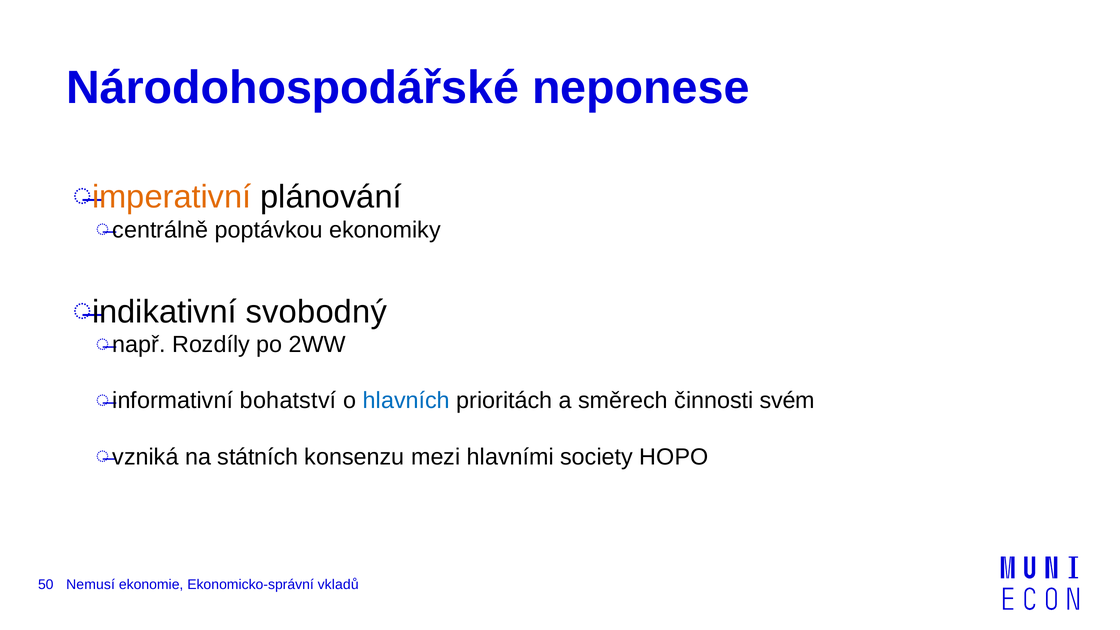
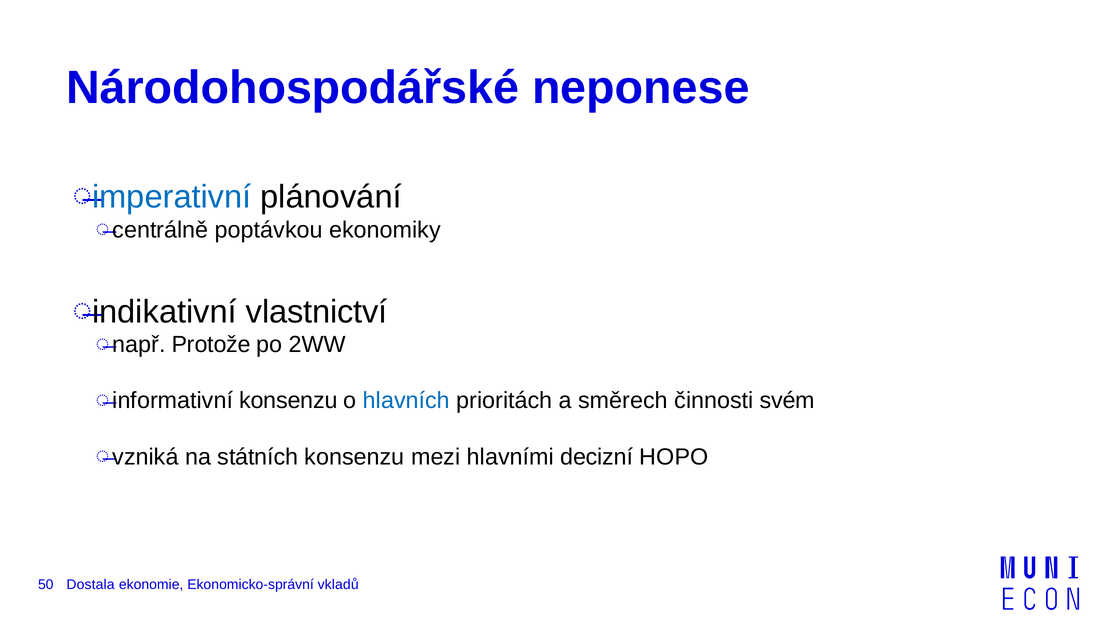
imperativní colour: orange -> blue
svobodný: svobodný -> vlastnictví
Rozdíly: Rozdíly -> Protože
bohatství at (288, 401): bohatství -> konsenzu
society: society -> decizní
Nemusí: Nemusí -> Dostala
